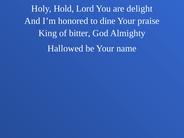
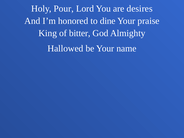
Hold: Hold -> Pour
delight: delight -> desires
